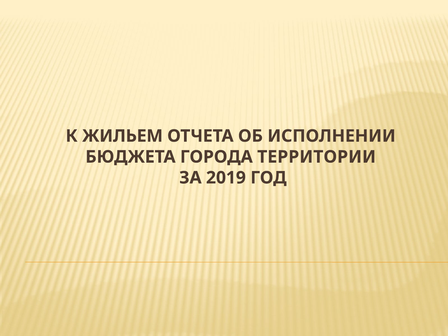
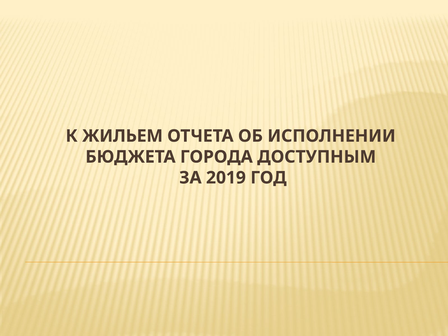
ТЕРРИТОРИИ: ТЕРРИТОРИИ -> ДОСТУПНЫМ
